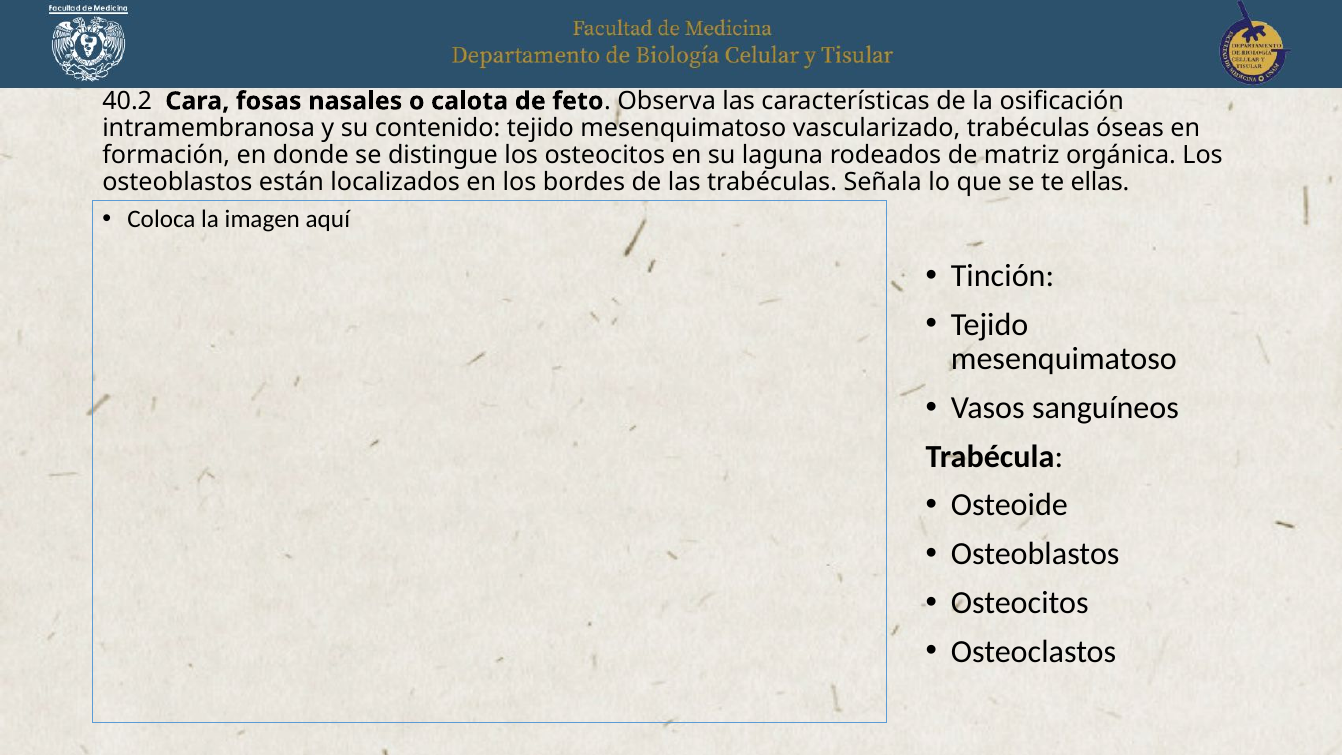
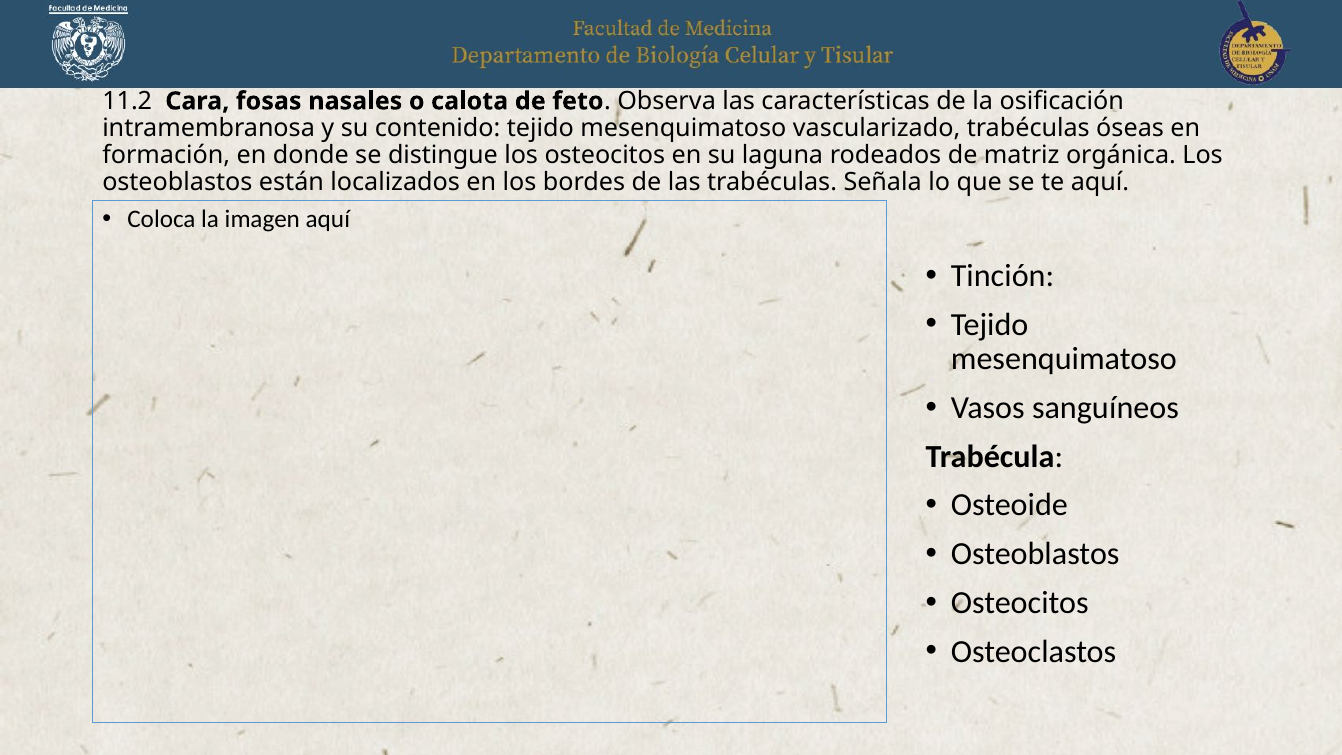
40.2: 40.2 -> 11.2
te ellas: ellas -> aquí
